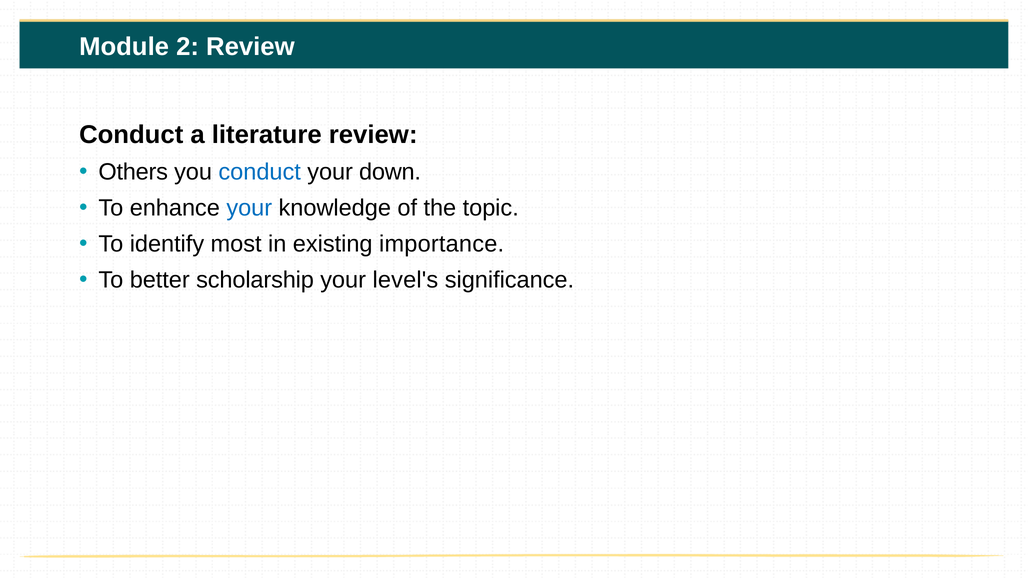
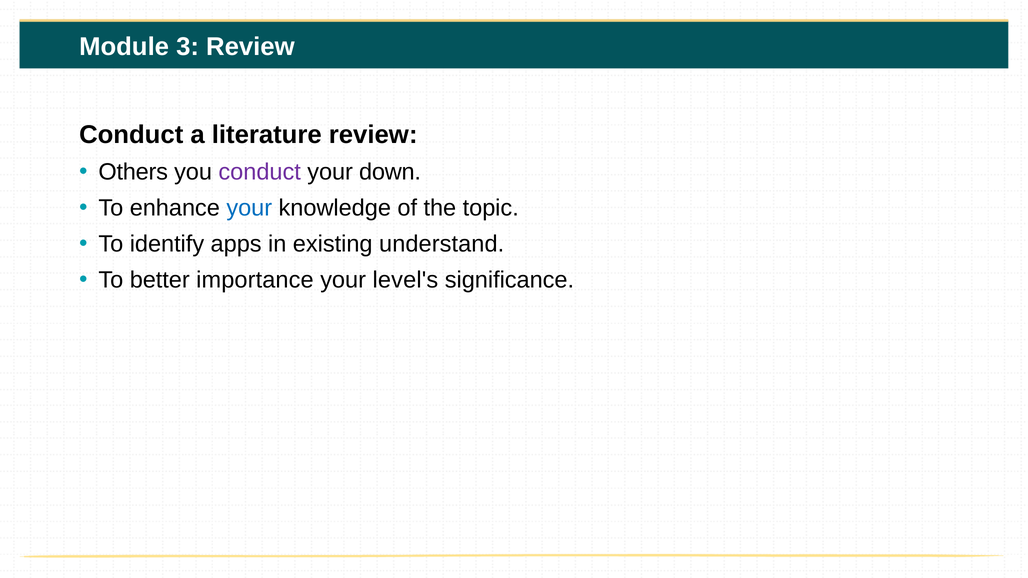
2: 2 -> 3
conduct at (260, 172) colour: blue -> purple
most: most -> apps
importance: importance -> understand
scholarship: scholarship -> importance
